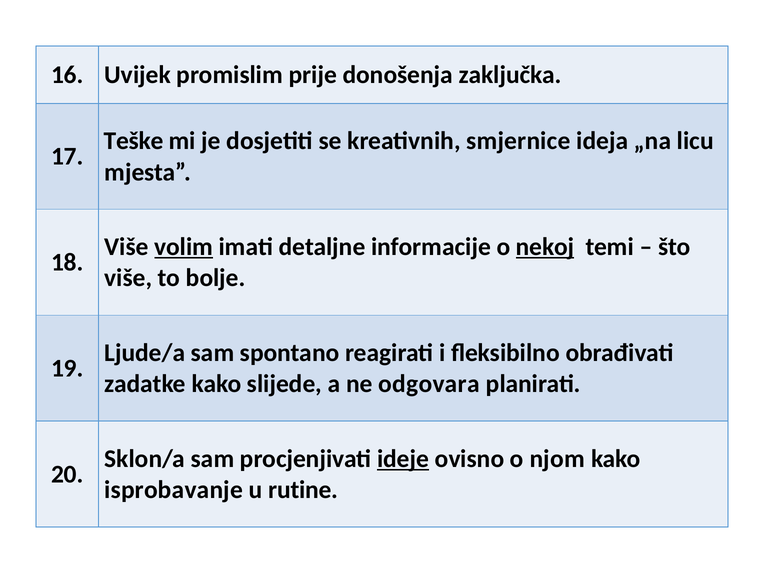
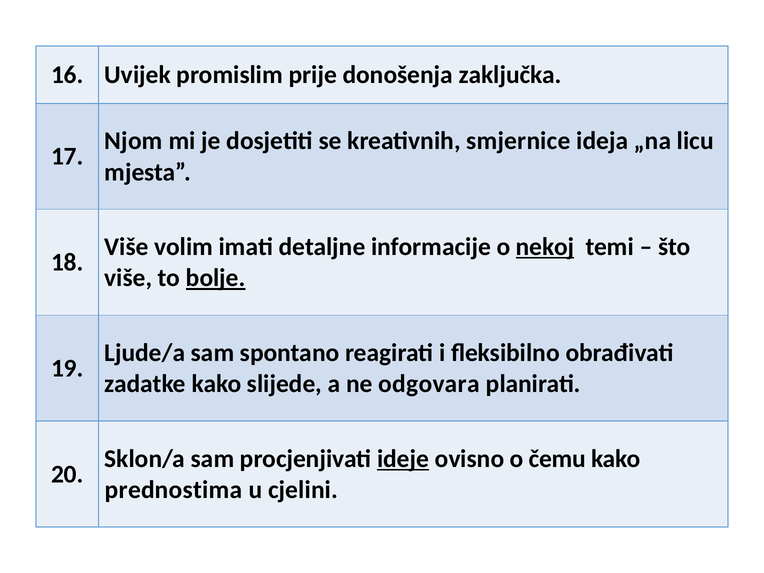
Teške: Teške -> Njom
volim underline: present -> none
bolje underline: none -> present
njom: njom -> čemu
isprobavanje: isprobavanje -> prednostima
rutine: rutine -> cjelini
